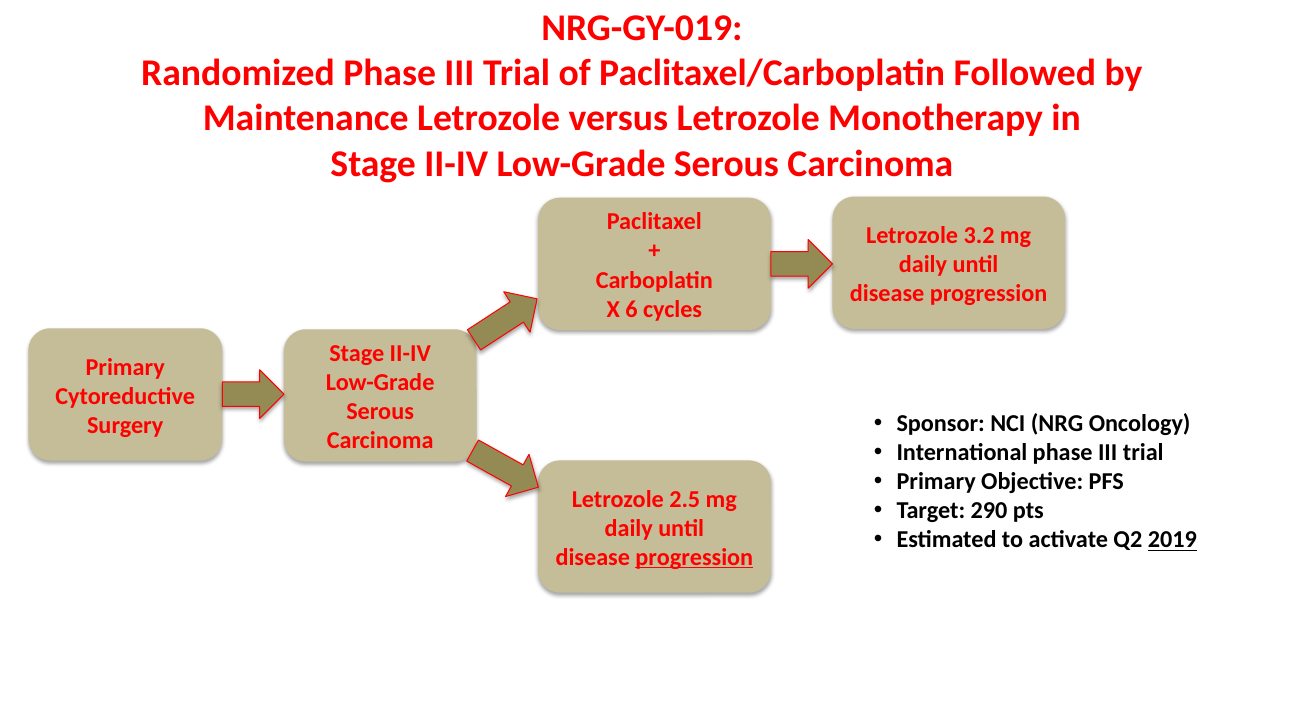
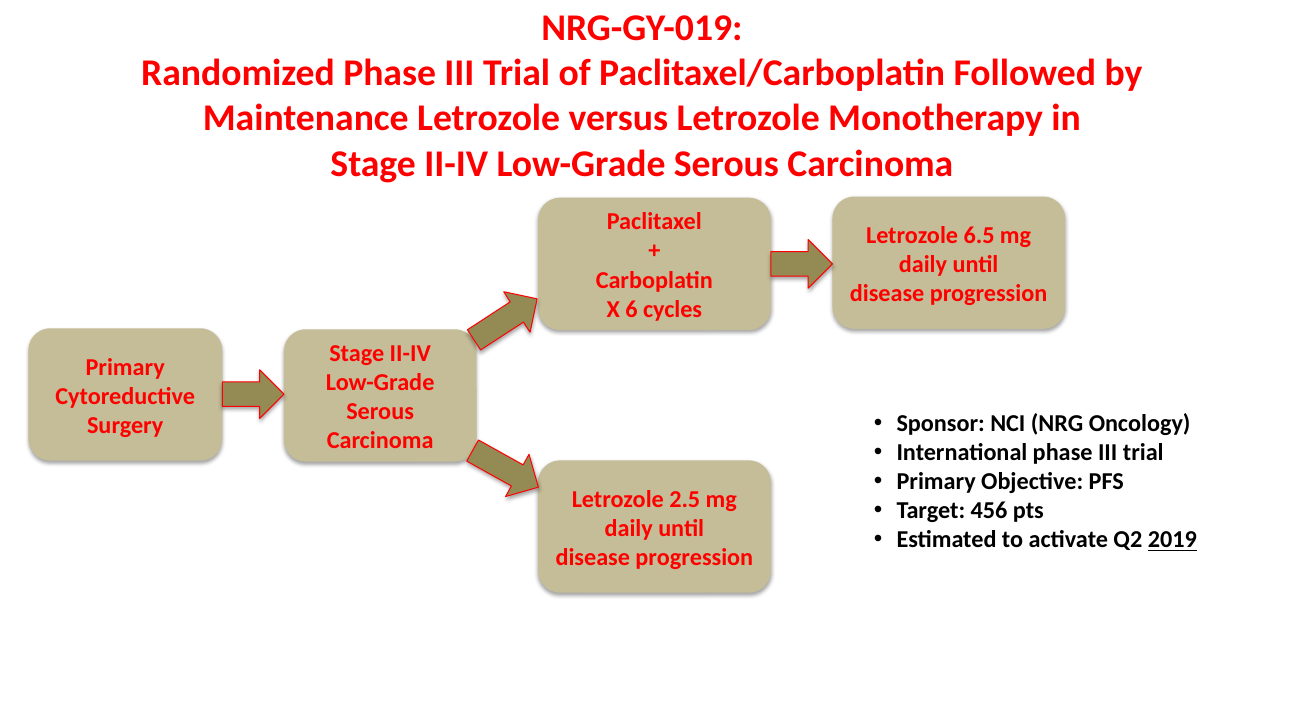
3.2: 3.2 -> 6.5
290: 290 -> 456
progression at (694, 557) underline: present -> none
